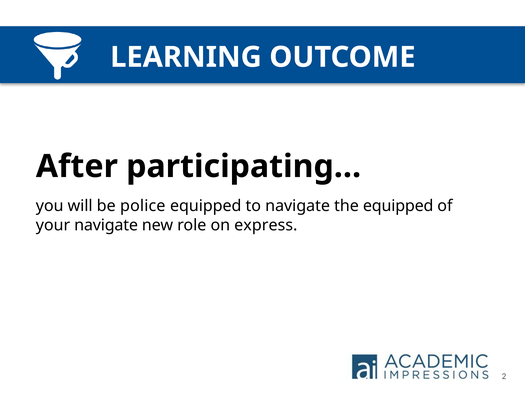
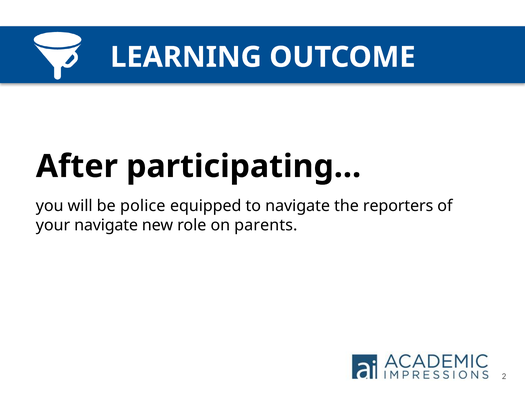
the equipped: equipped -> reporters
express: express -> parents
